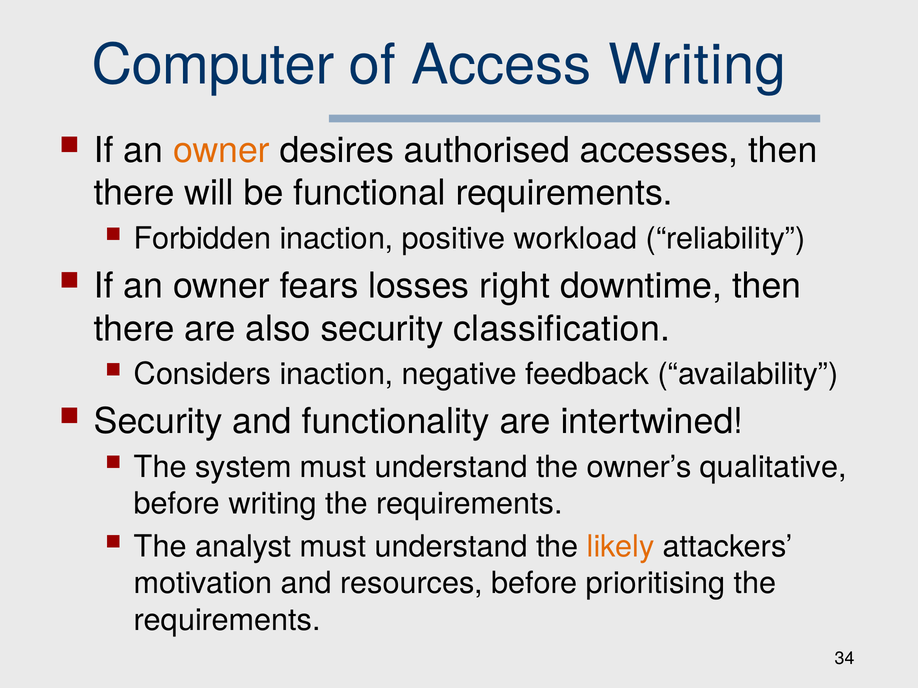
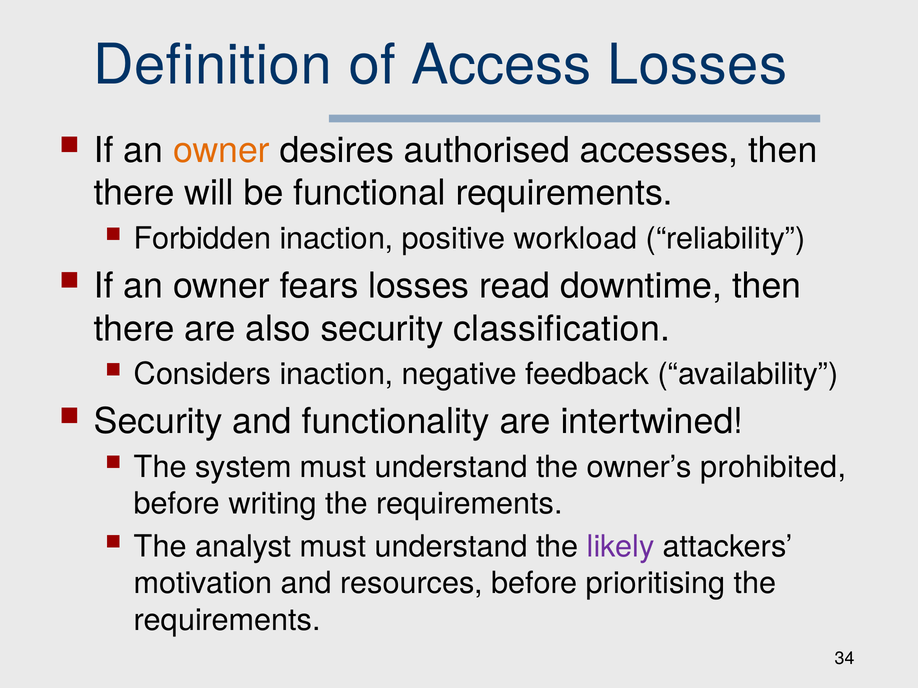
Computer: Computer -> Definition
Access Writing: Writing -> Losses
right: right -> read
qualitative: qualitative -> prohibited
likely colour: orange -> purple
